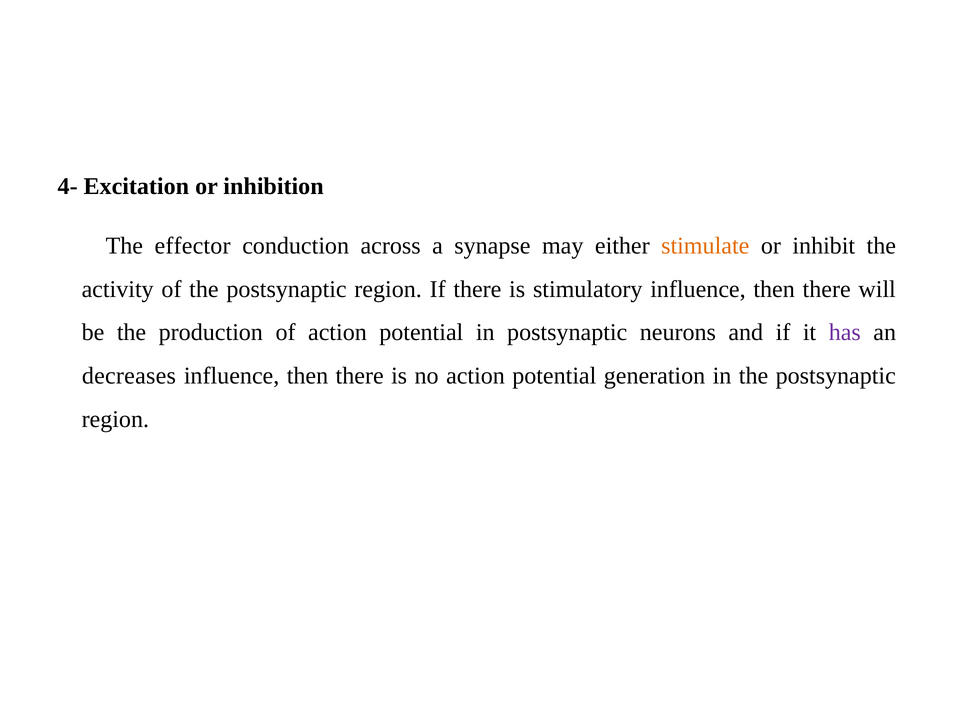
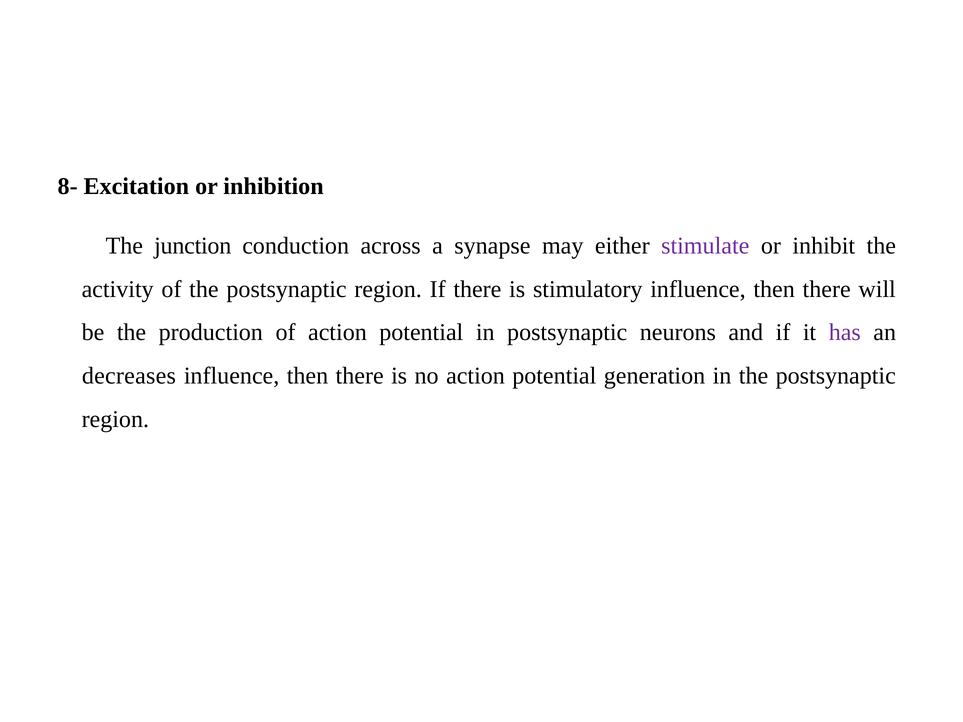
4-: 4- -> 8-
effector: effector -> junction
stimulate colour: orange -> purple
